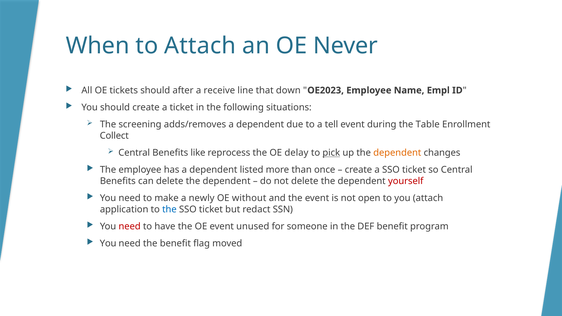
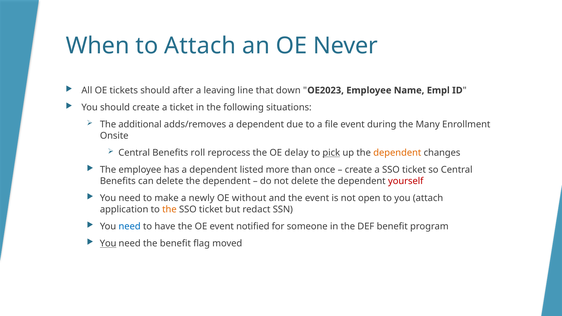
receive: receive -> leaving
screening: screening -> additional
tell: tell -> file
Table: Table -> Many
Collect: Collect -> Onsite
like: like -> roll
the at (169, 209) colour: blue -> orange
need at (130, 226) colour: red -> blue
unused: unused -> notified
You at (108, 244) underline: none -> present
